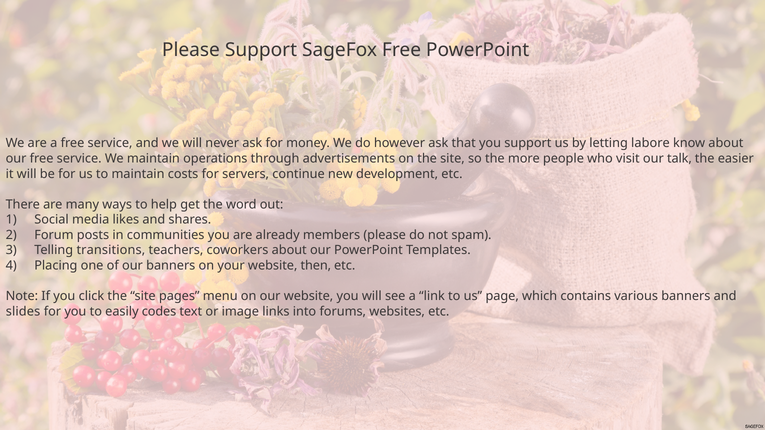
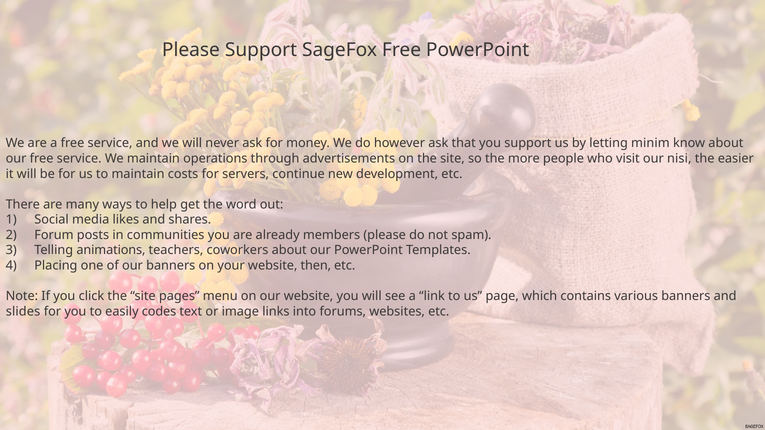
labore: labore -> minim
talk: talk -> nisi
transitions: transitions -> animations
